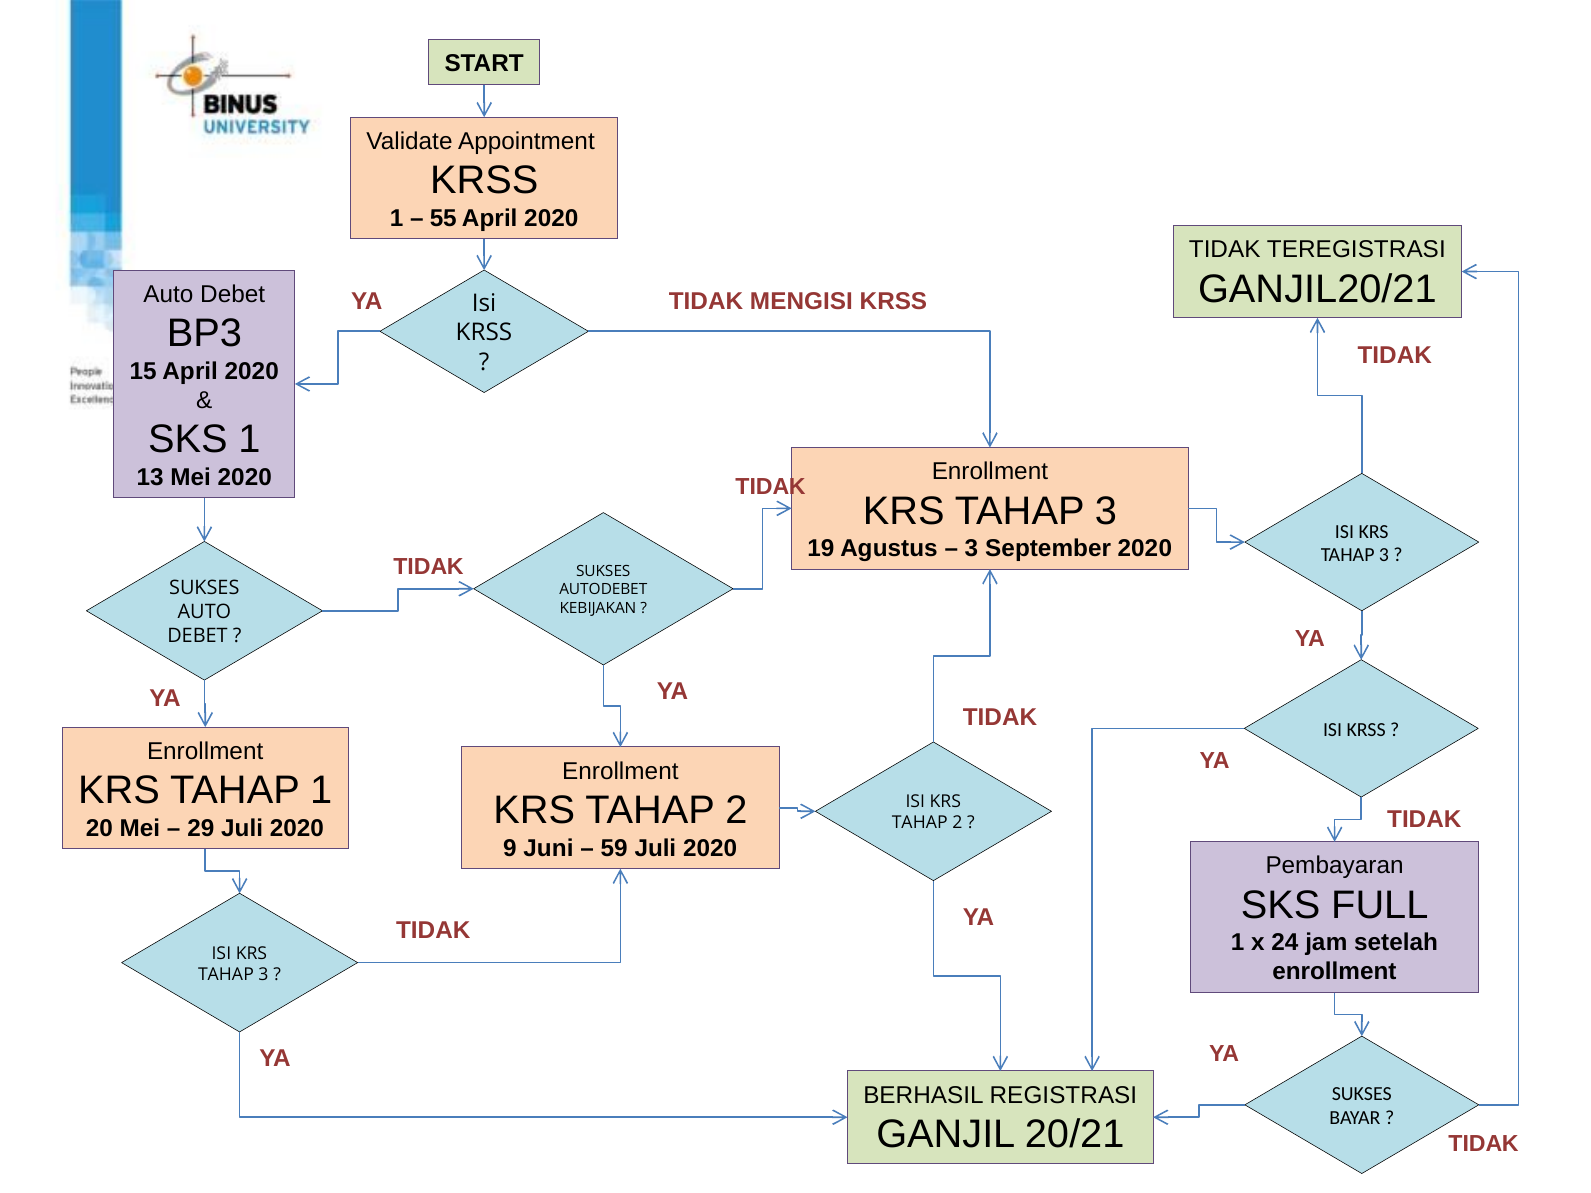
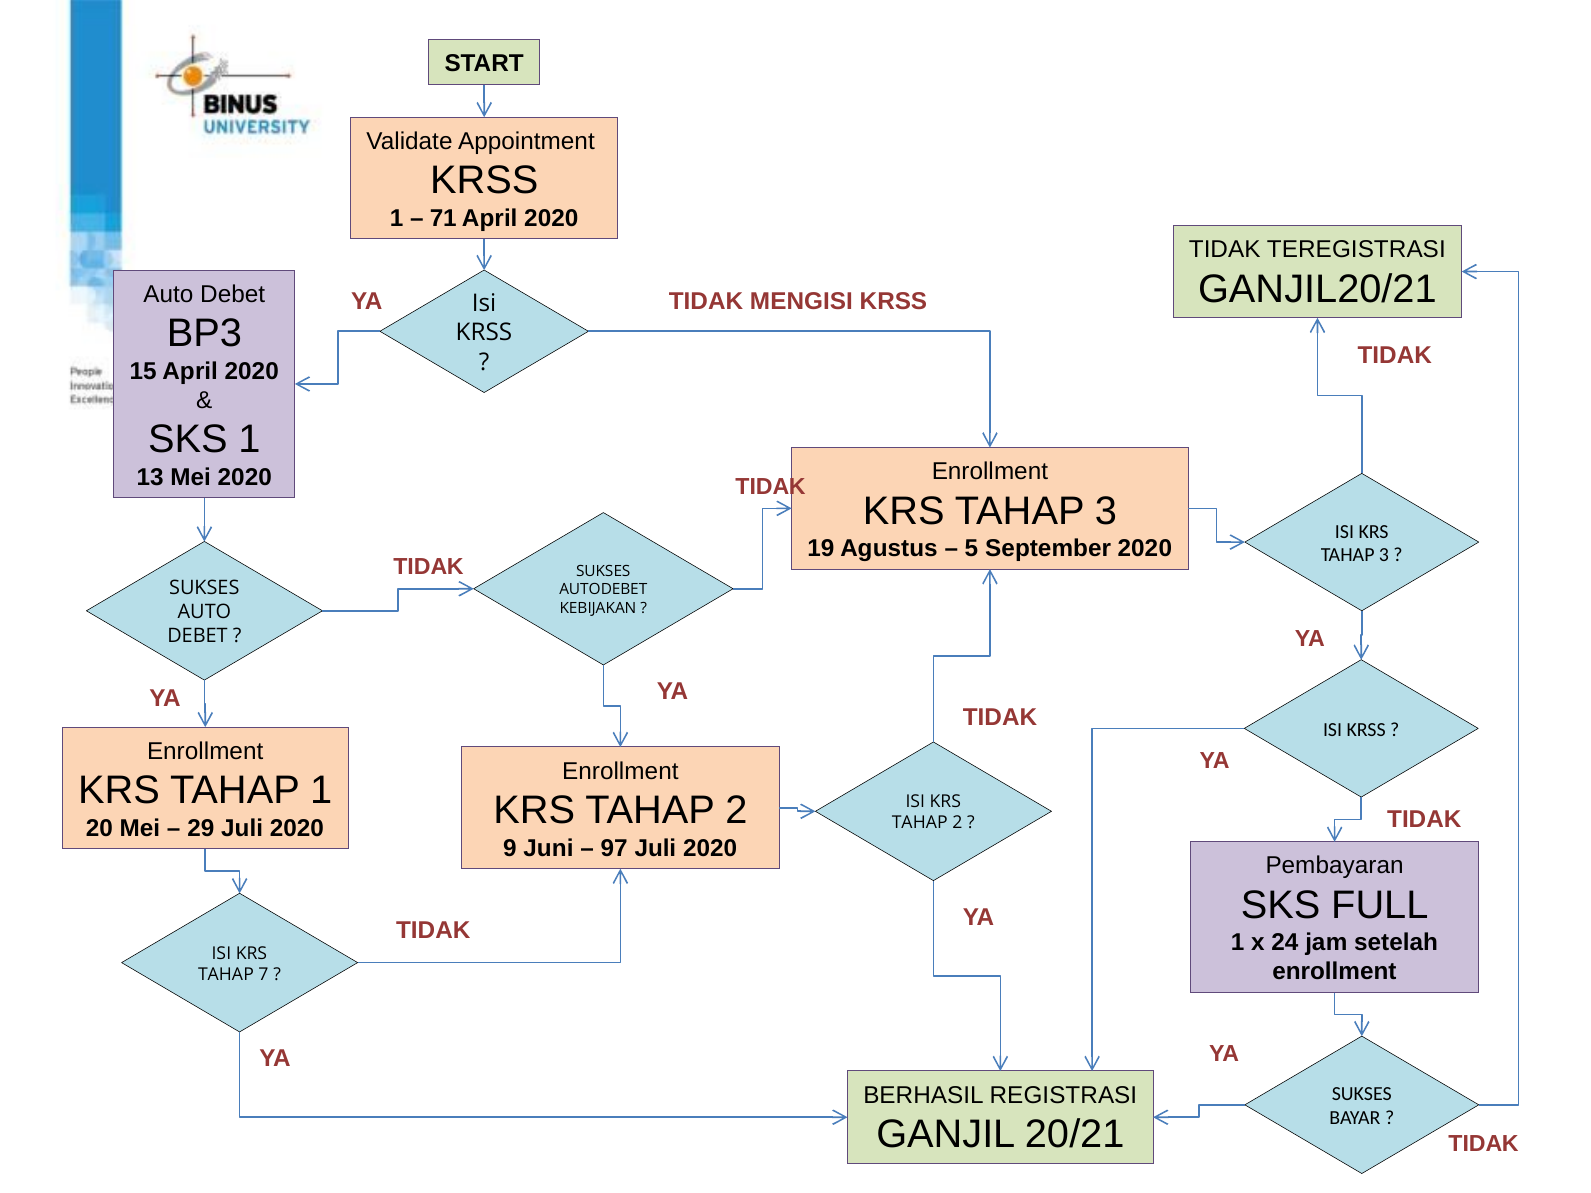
55: 55 -> 71
3 at (971, 549): 3 -> 5
59: 59 -> 97
3 at (263, 975): 3 -> 7
